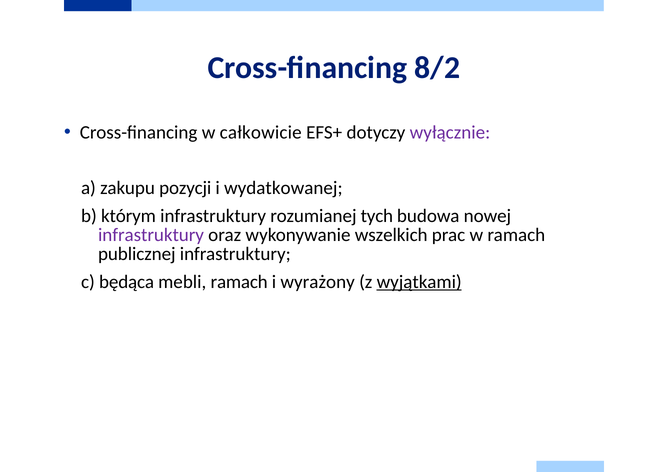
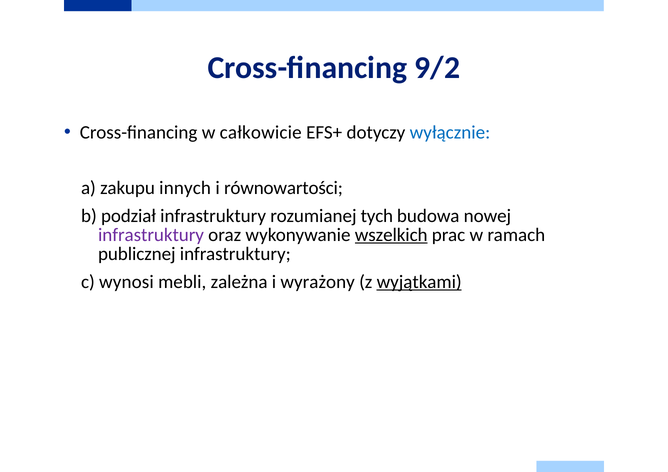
8/2: 8/2 -> 9/2
wyłącznie colour: purple -> blue
pozycji: pozycji -> innych
wydatkowanej: wydatkowanej -> równowartości
którym: którym -> podział
wszelkich underline: none -> present
będąca: będąca -> wynosi
mebli ramach: ramach -> zależna
